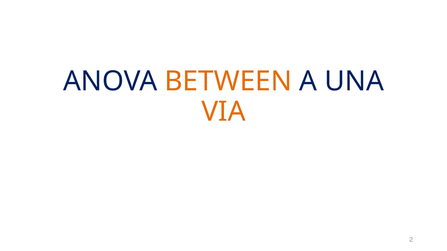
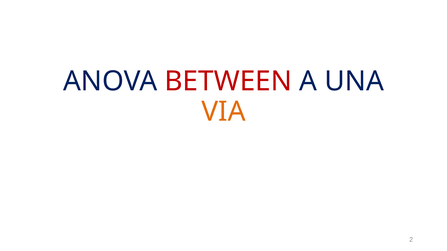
BETWEEN colour: orange -> red
